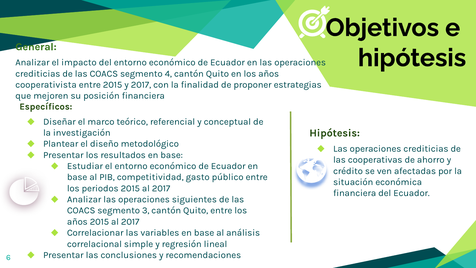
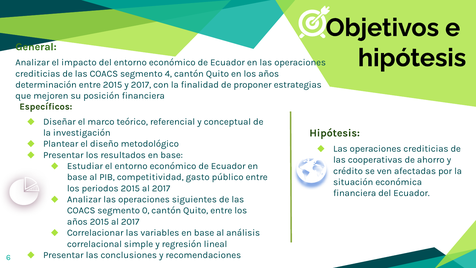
cooperativista: cooperativista -> determinación
3: 3 -> 0
